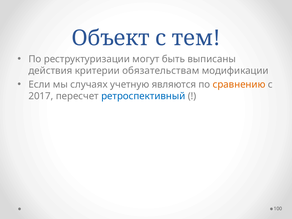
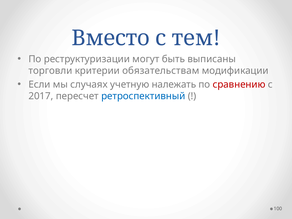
Объект: Объект -> Вместо
действия: действия -> торговли
являются: являются -> належать
сравнению colour: orange -> red
